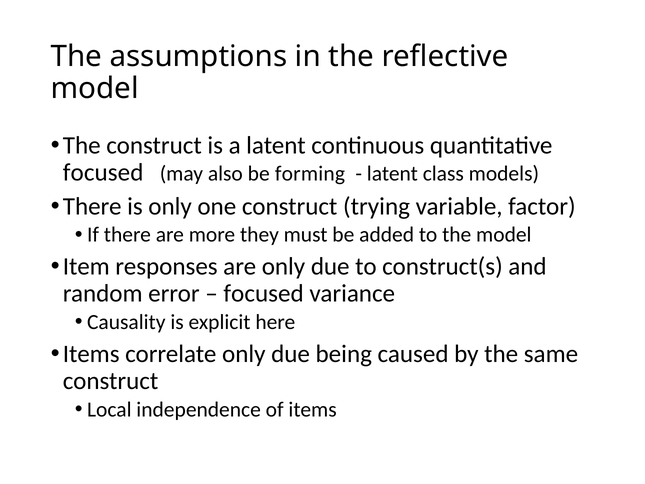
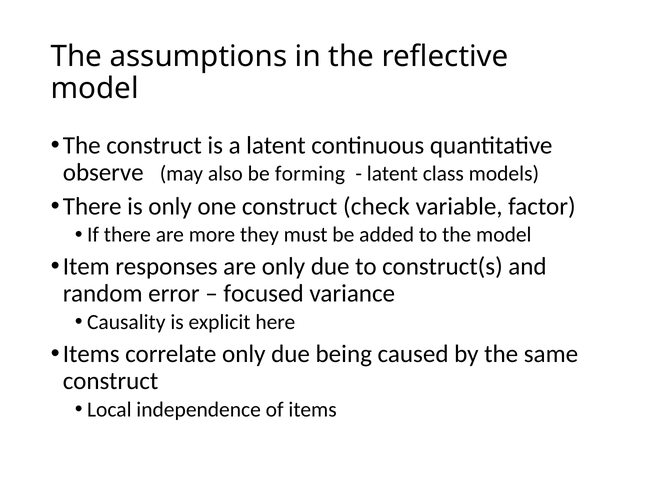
focused at (103, 172): focused -> observe
trying: trying -> check
